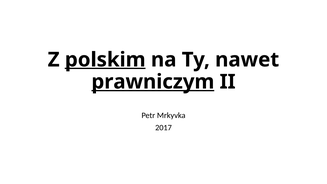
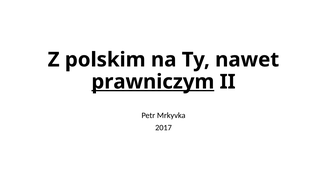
polskim underline: present -> none
